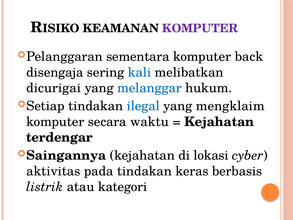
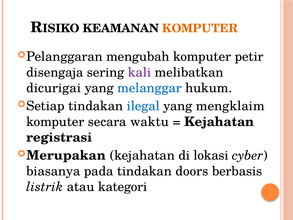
KOMPUTER at (200, 28) colour: purple -> orange
sementara: sementara -> mengubah
back: back -> petir
kali colour: blue -> purple
terdengar: terdengar -> registrasi
Saingannya: Saingannya -> Merupakan
aktivitas: aktivitas -> biasanya
keras: keras -> doors
